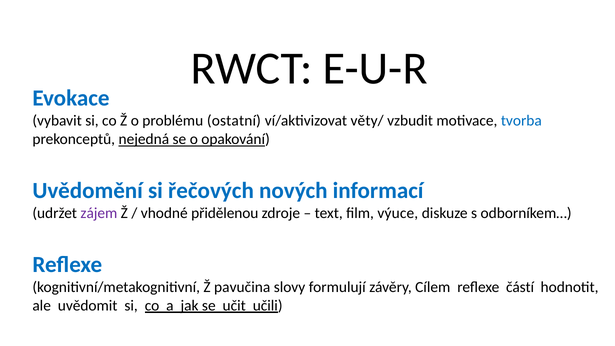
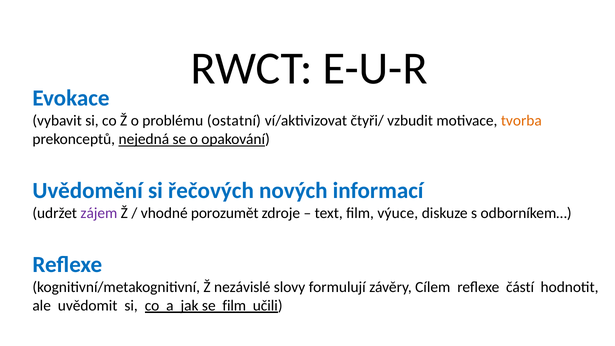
věty/: věty/ -> čtyři/
tvorba colour: blue -> orange
přidělenou: přidělenou -> porozumět
pavučina: pavučina -> nezávislé
se učit: učit -> film
